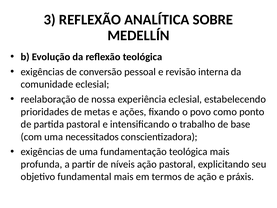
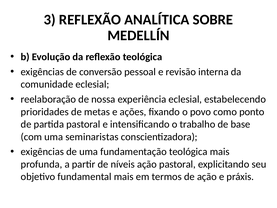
necessitados: necessitados -> seminaristas
